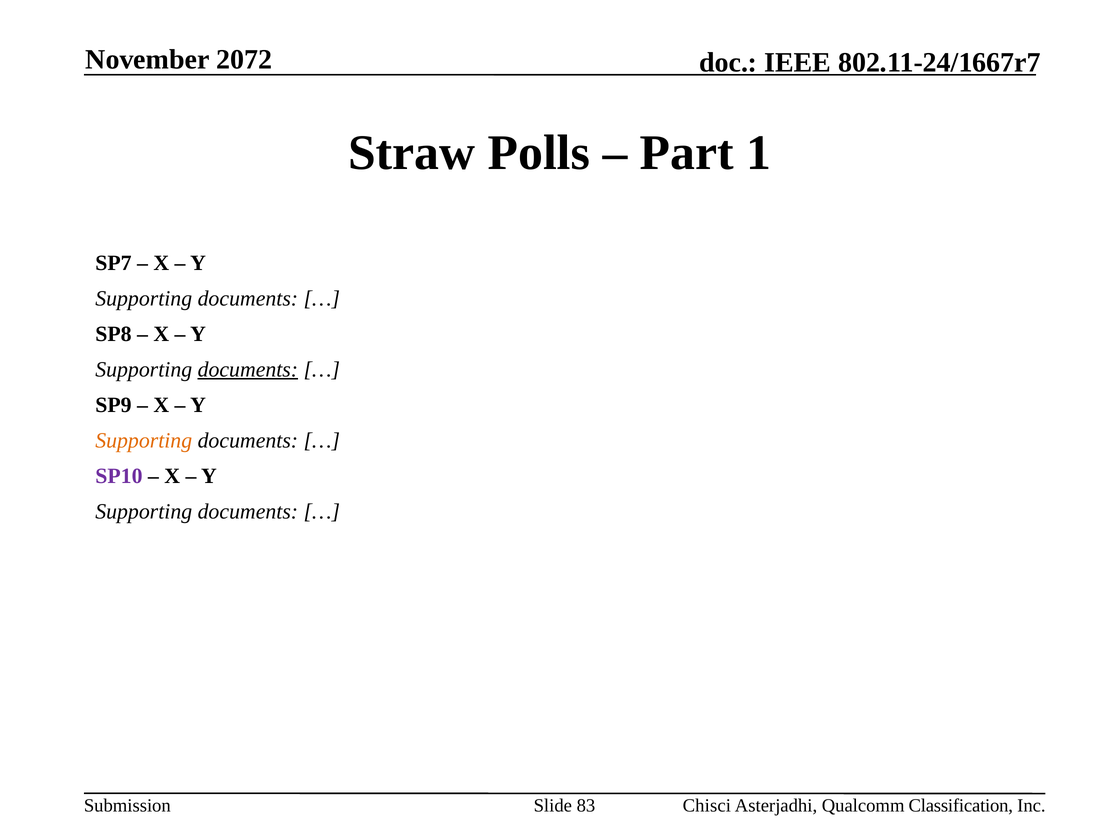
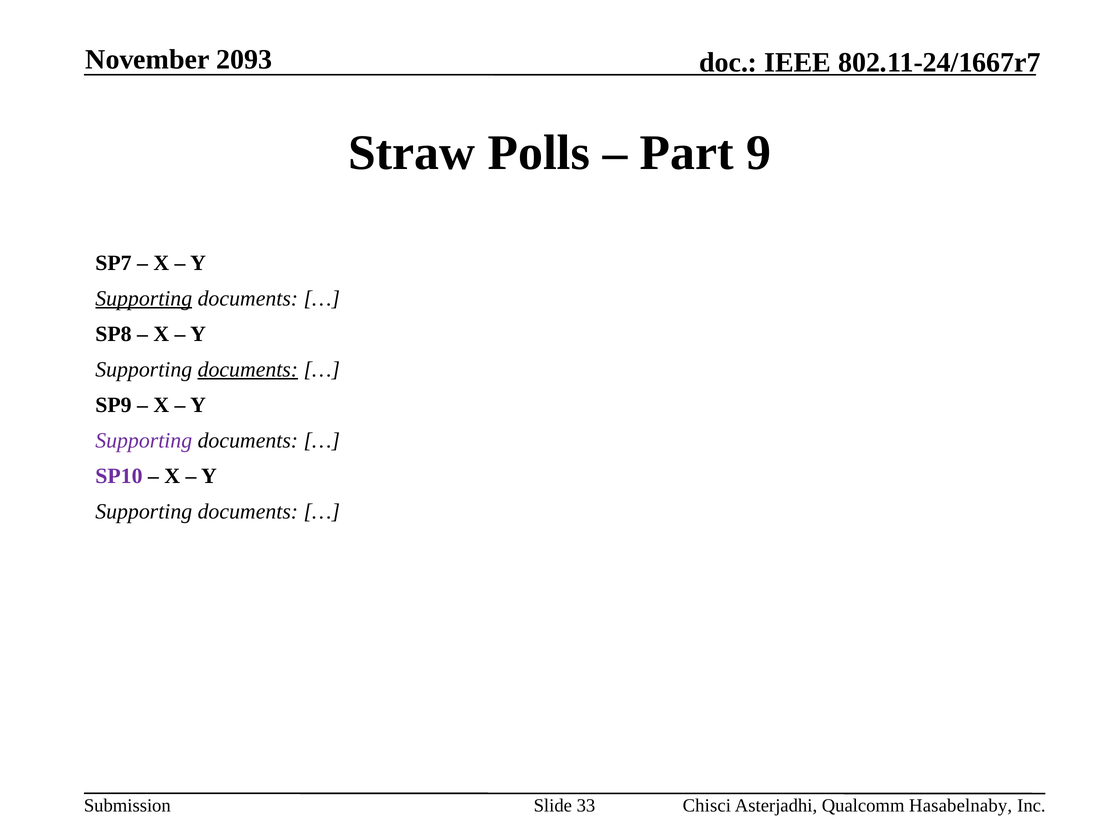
2072: 2072 -> 2093
1: 1 -> 9
Supporting at (144, 298) underline: none -> present
Supporting at (144, 440) colour: orange -> purple
83: 83 -> 33
Classification: Classification -> Hasabelnaby
